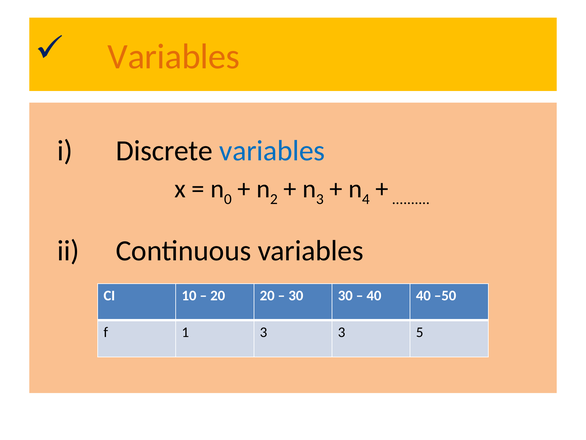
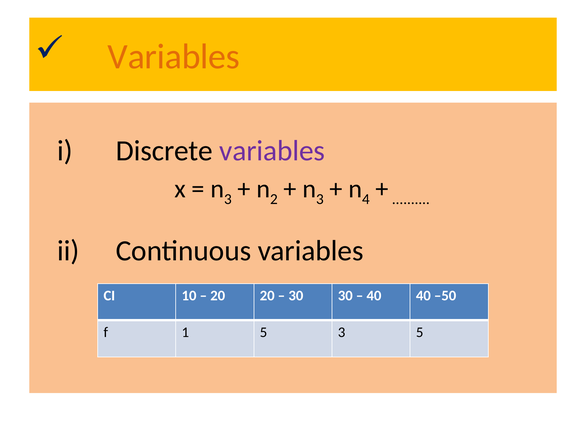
variables at (272, 151) colour: blue -> purple
0 at (228, 199): 0 -> 3
1 3: 3 -> 5
